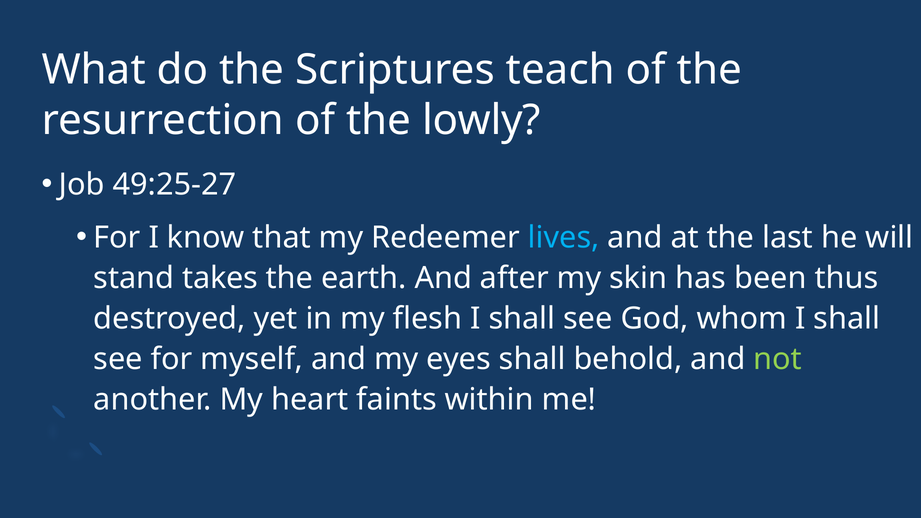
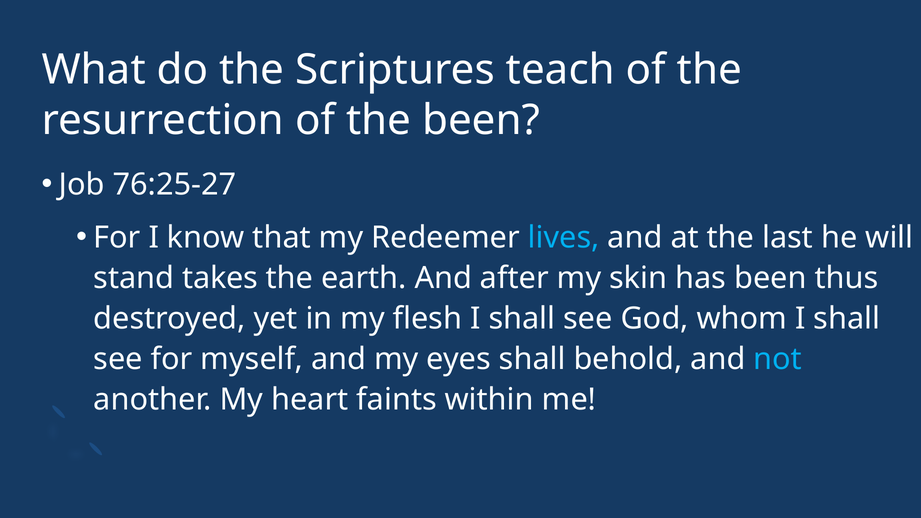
the lowly: lowly -> been
49:25-27: 49:25-27 -> 76:25-27
not colour: light green -> light blue
